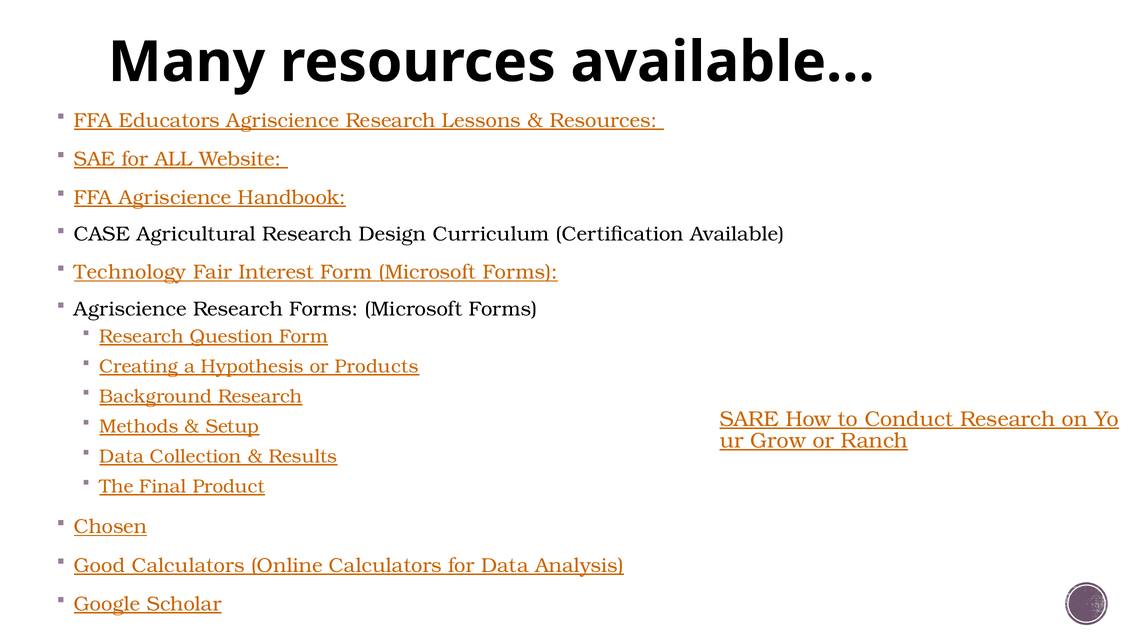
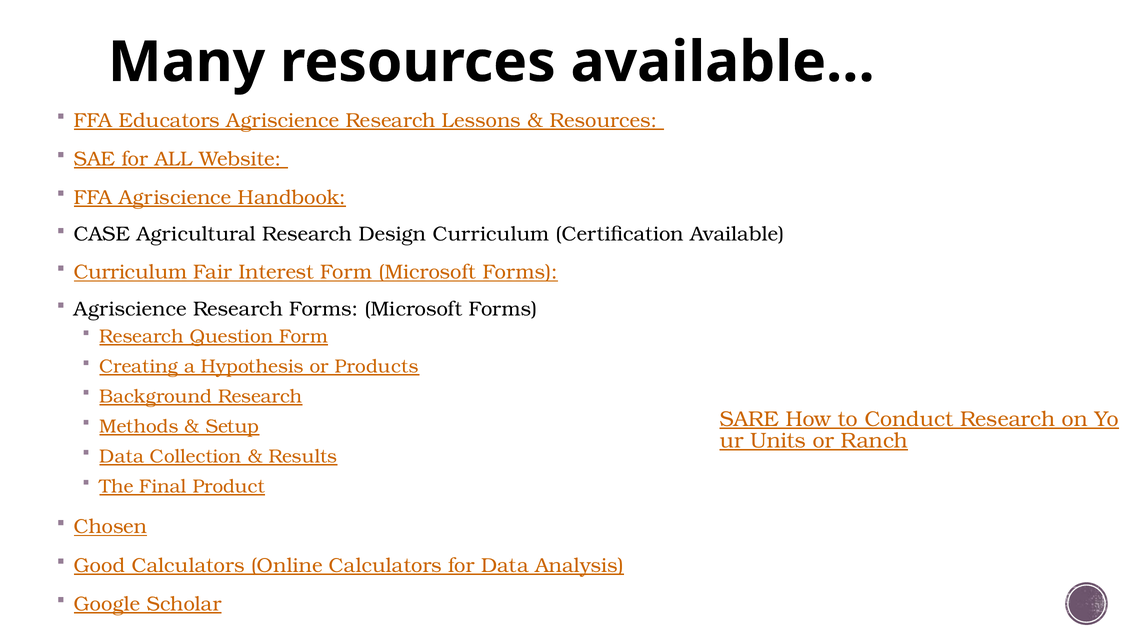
Technology at (130, 272): Technology -> Curriculum
Grow: Grow -> Units
